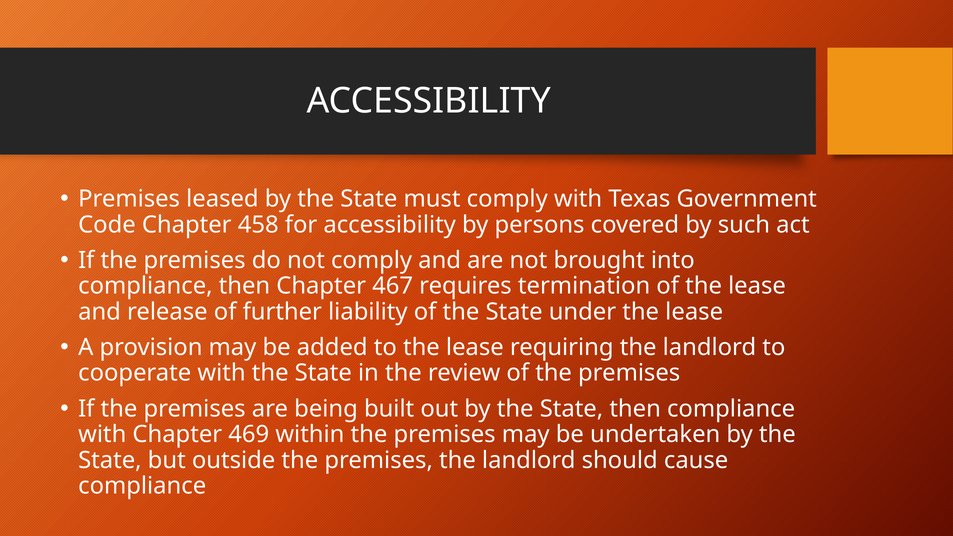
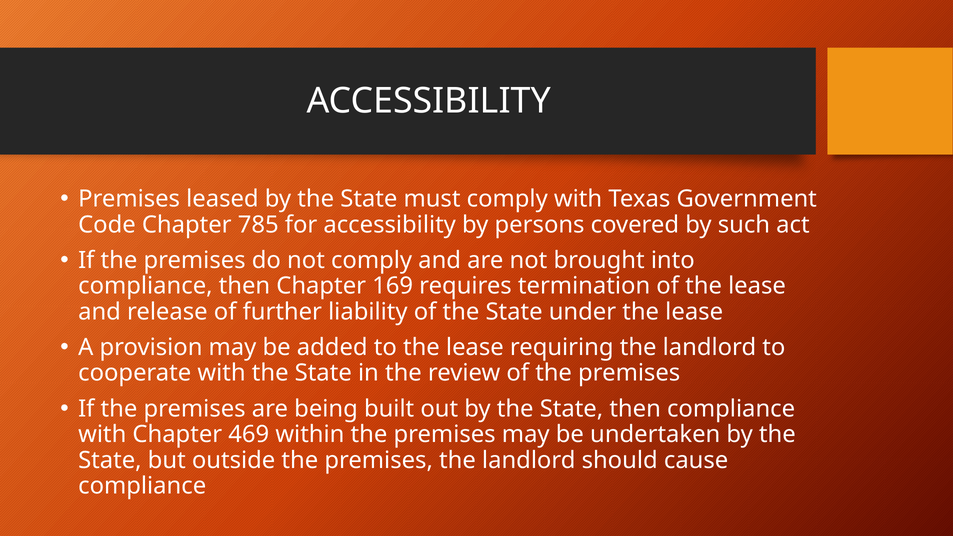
458: 458 -> 785
467: 467 -> 169
